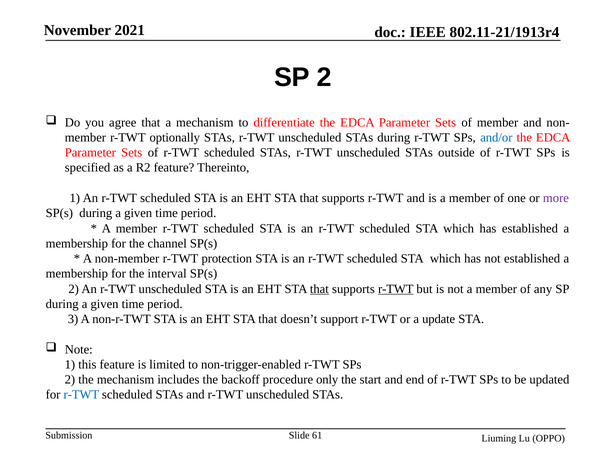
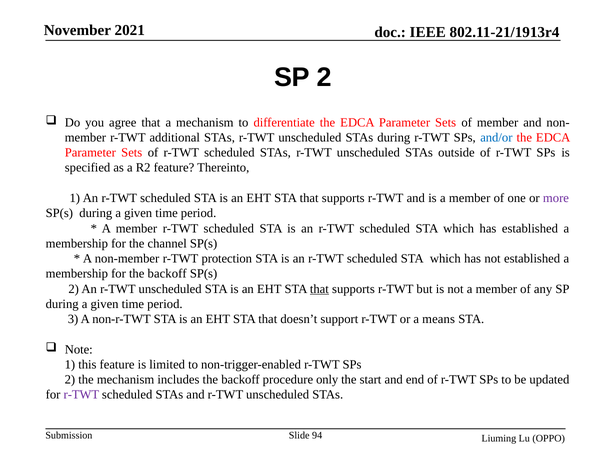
optionally: optionally -> additional
for the interval: interval -> backoff
r-TWT at (396, 289) underline: present -> none
update: update -> means
r-TWT at (81, 395) colour: blue -> purple
61: 61 -> 94
